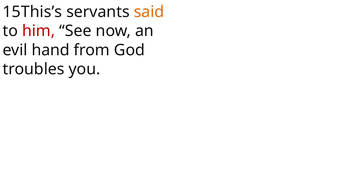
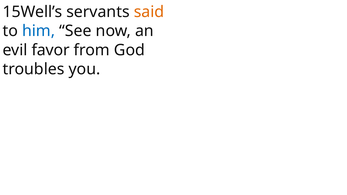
15This’s: 15This’s -> 15Well’s
him colour: red -> blue
hand: hand -> favor
